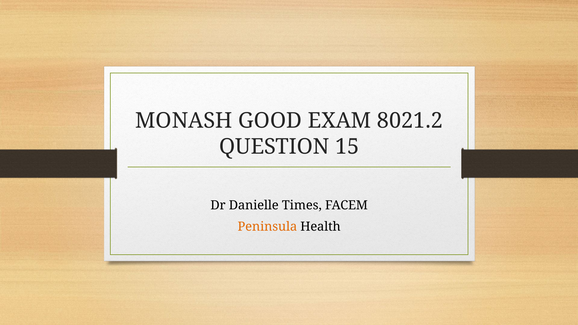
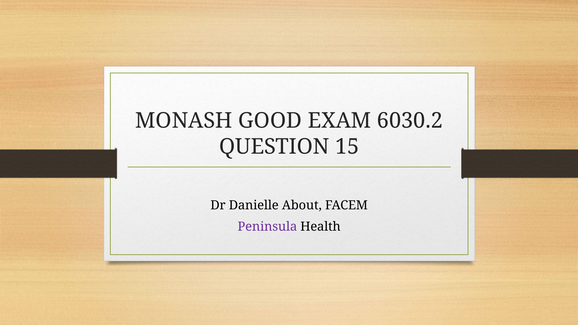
8021.2: 8021.2 -> 6030.2
Times: Times -> About
Peninsula colour: orange -> purple
